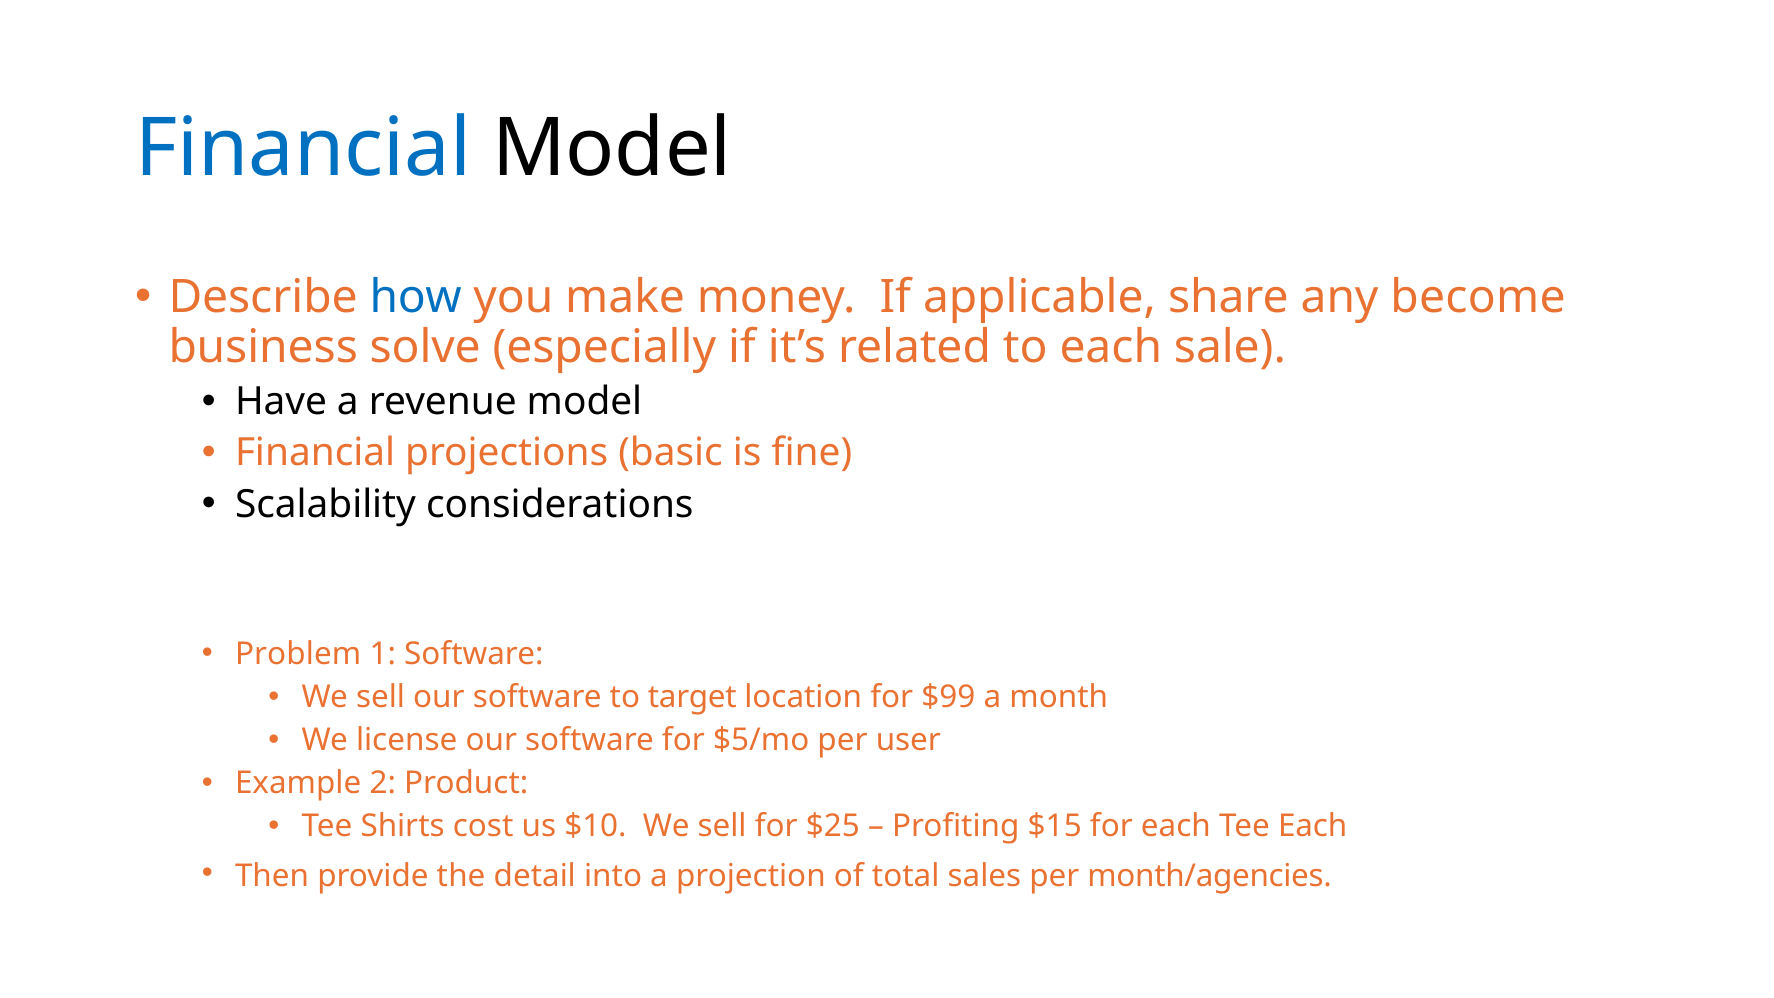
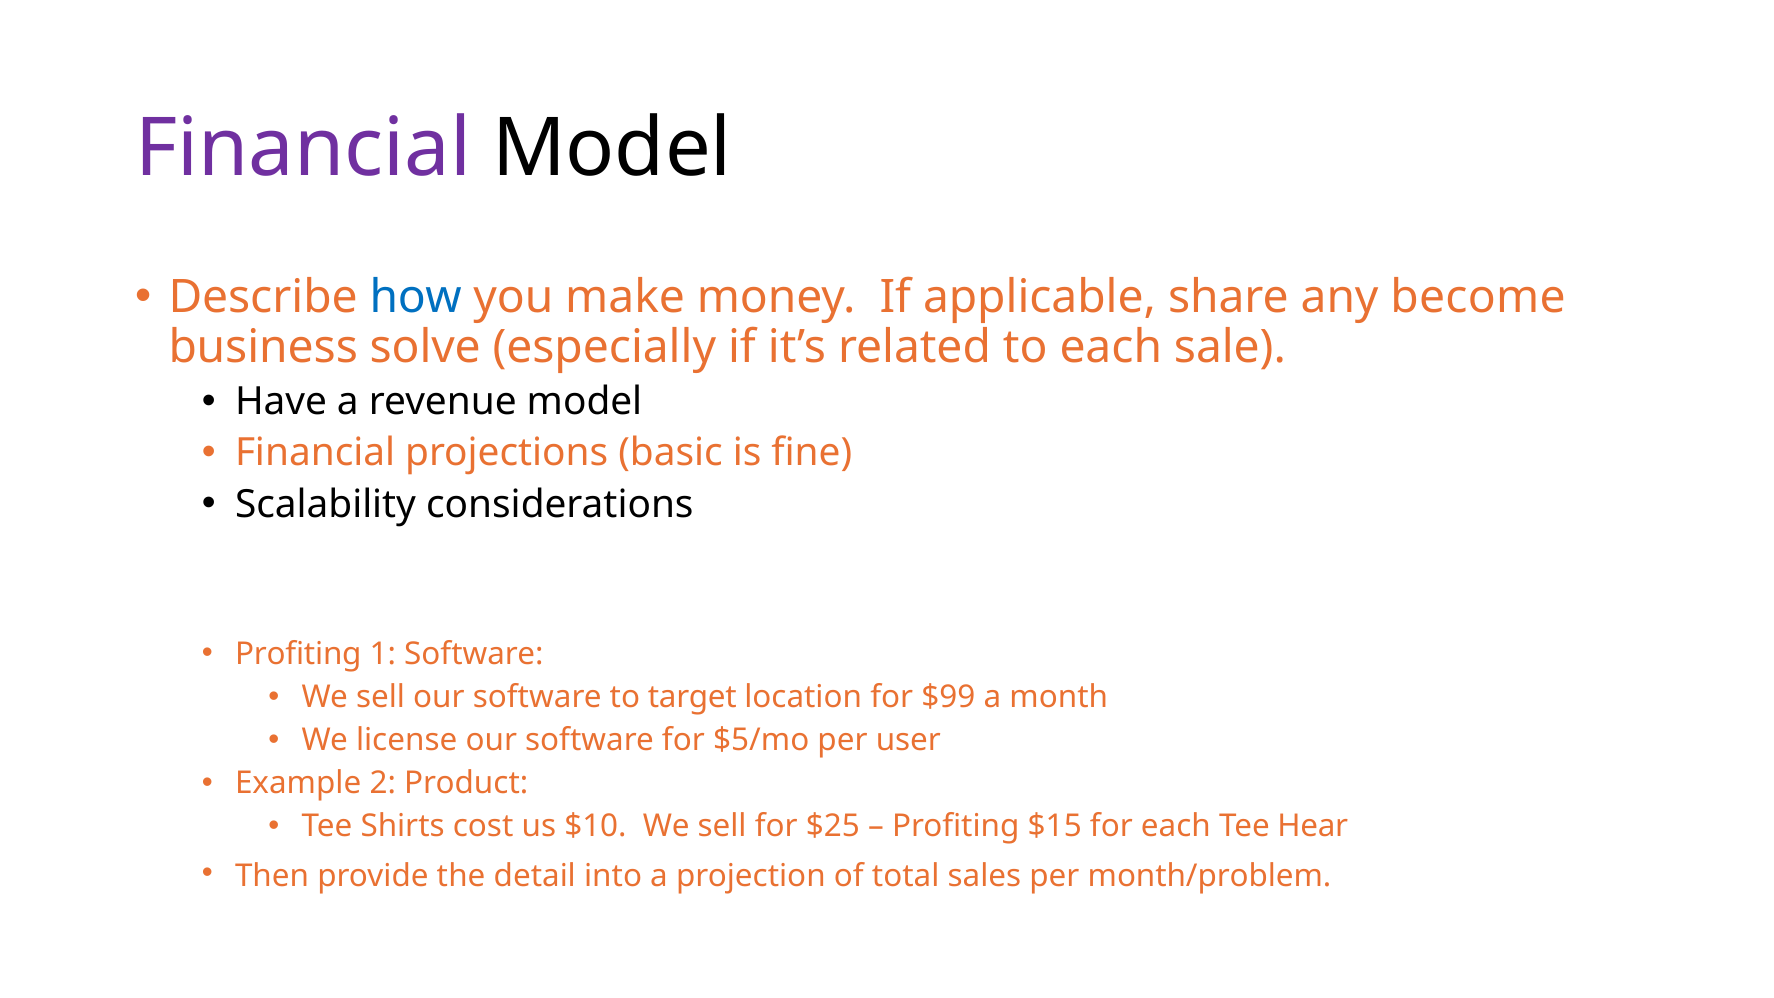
Financial at (303, 149) colour: blue -> purple
Problem at (298, 654): Problem -> Profiting
Tee Each: Each -> Hear
month/agencies: month/agencies -> month/problem
